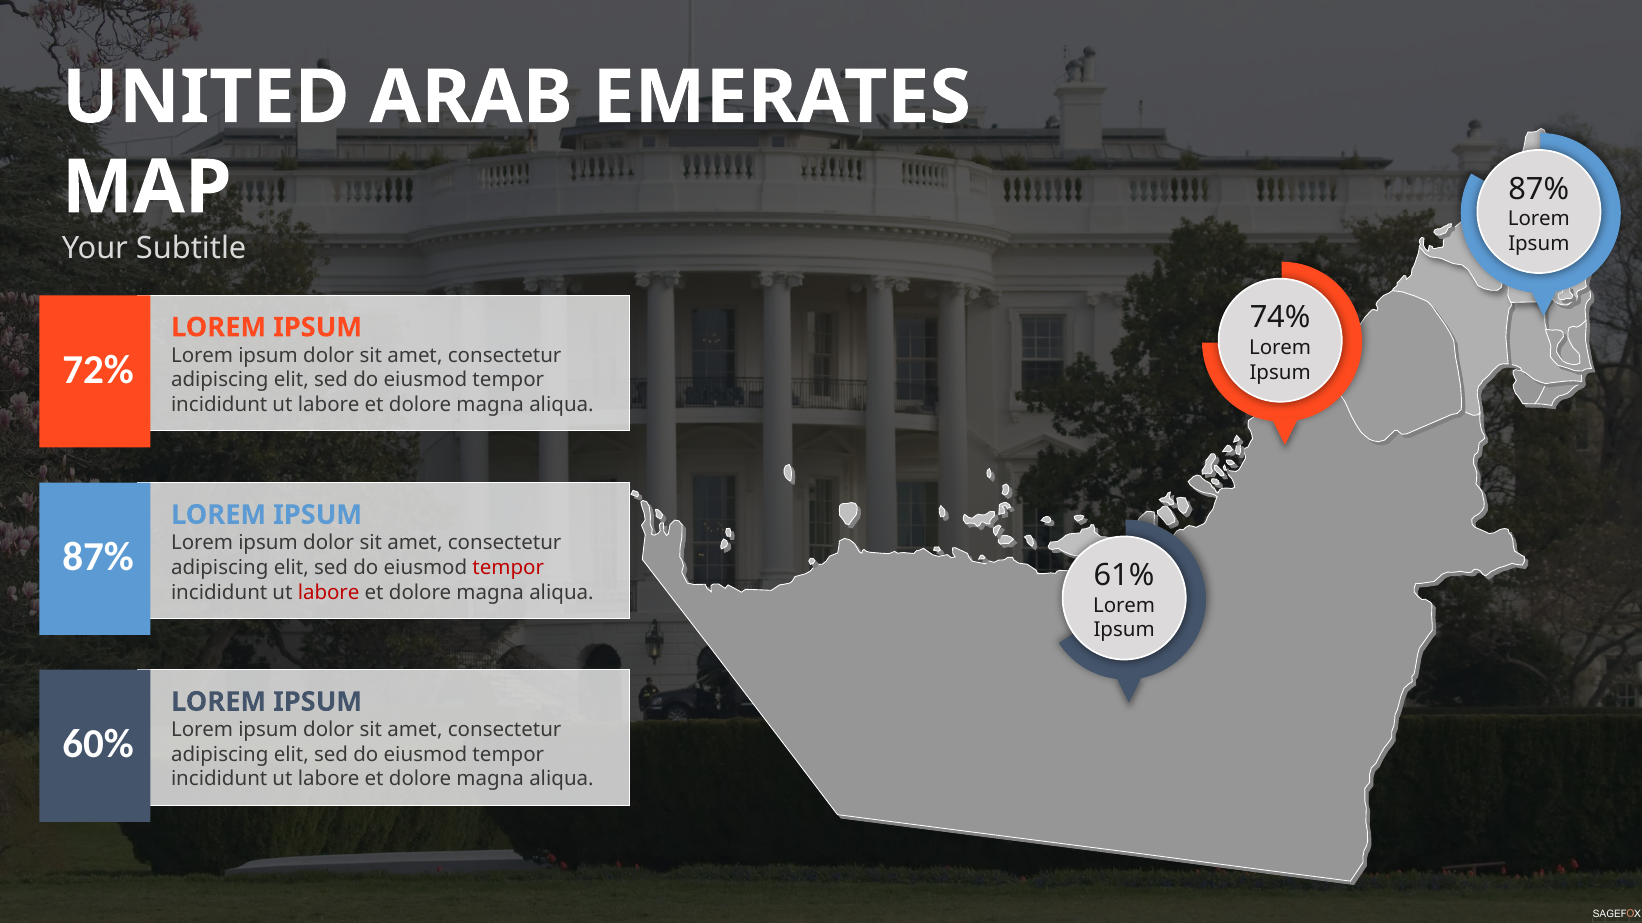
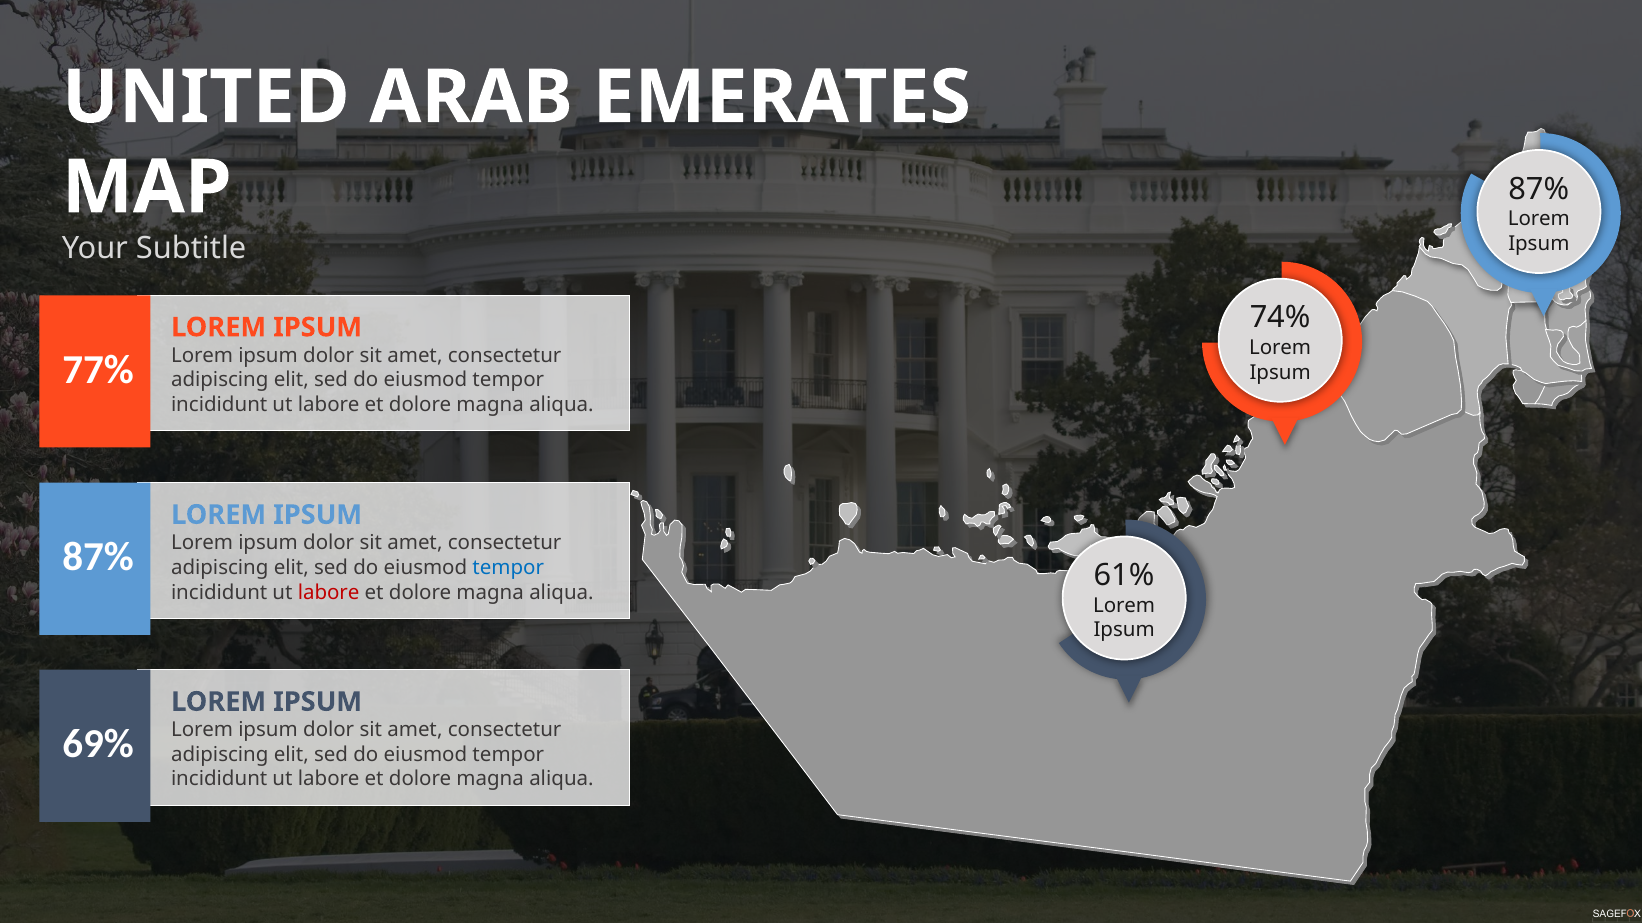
72%: 72% -> 77%
tempor at (508, 568) colour: red -> blue
60%: 60% -> 69%
